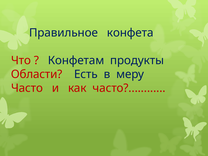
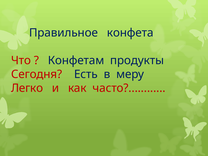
Области: Области -> Сегодня
Часто at (27, 88): Часто -> Легко
